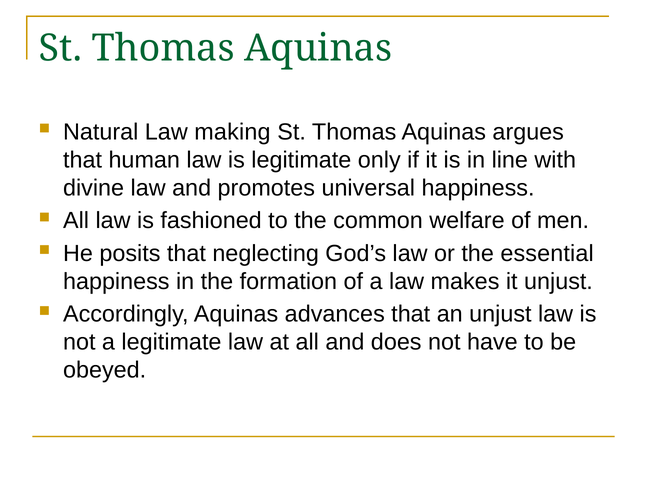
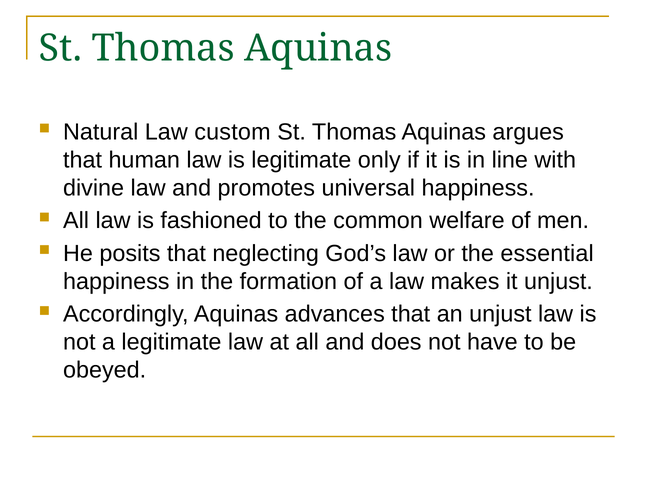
making: making -> custom
